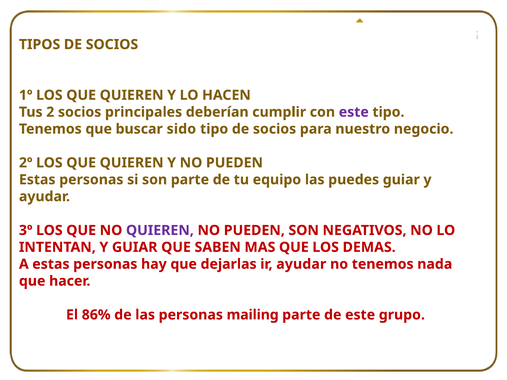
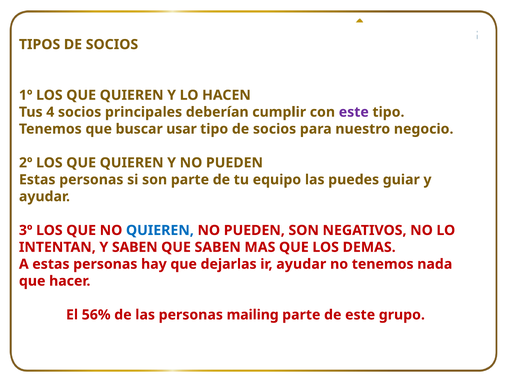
2: 2 -> 4
sido: sido -> usar
QUIEREN at (160, 230) colour: purple -> blue
Y GUIAR: GUIAR -> SABEN
86%: 86% -> 56%
